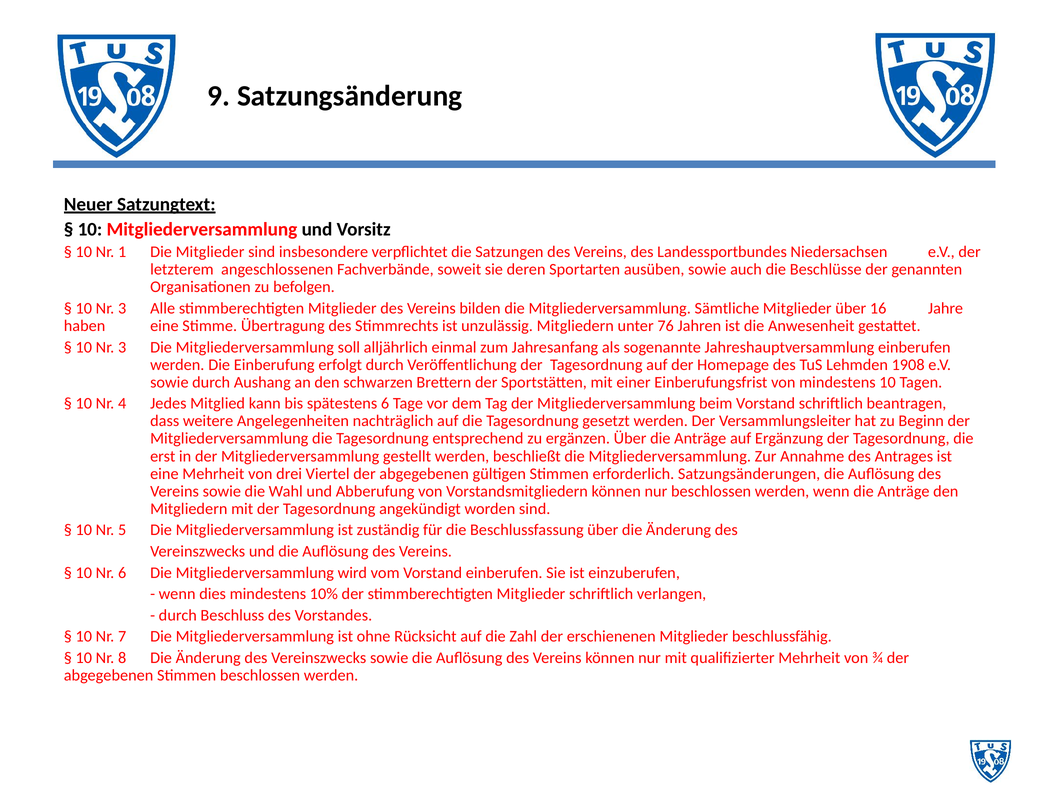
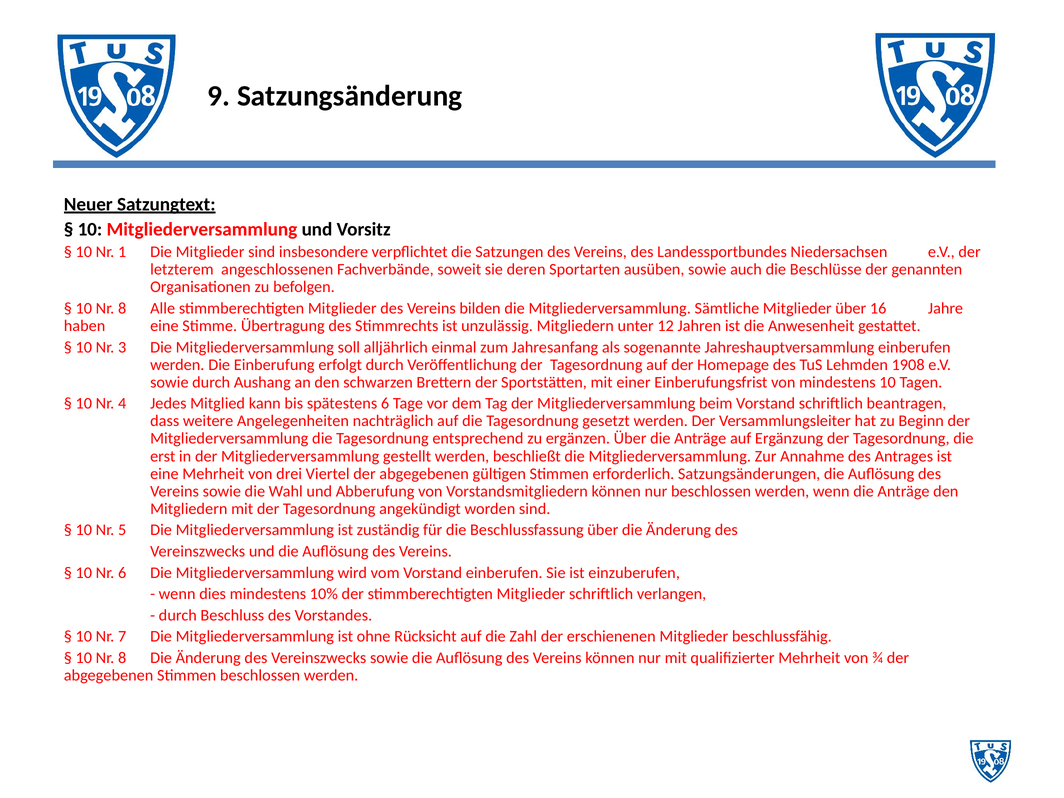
3 at (122, 308): 3 -> 8
76: 76 -> 12
